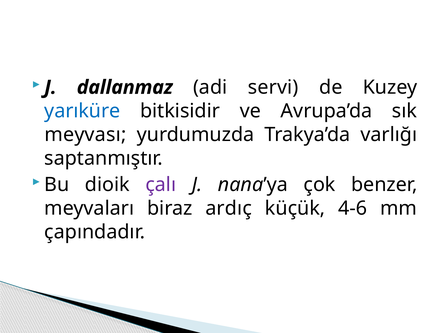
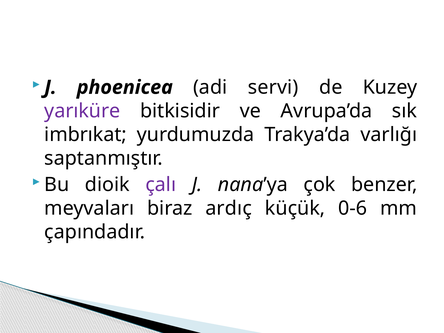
dallanmaz: dallanmaz -> phoenicea
yarıküre colour: blue -> purple
meyvası: meyvası -> imbrıkat
4-6: 4-6 -> 0-6
